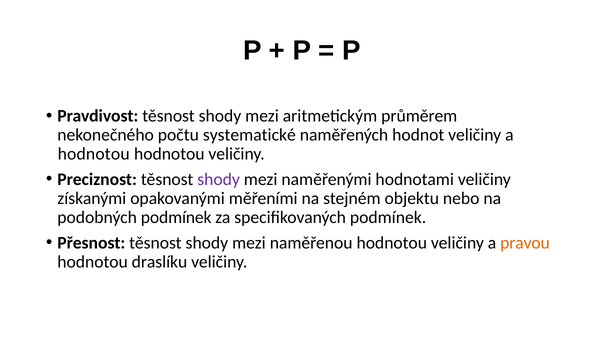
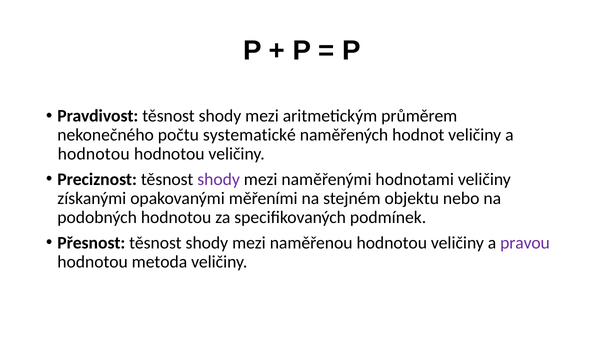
podobných podmínek: podmínek -> hodnotou
pravou colour: orange -> purple
draslíku: draslíku -> metoda
